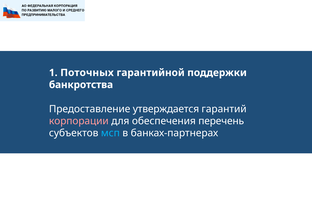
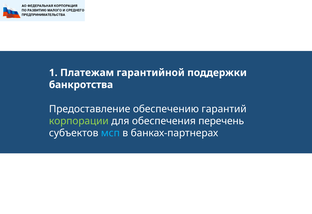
Поточных: Поточных -> Платежам
утверждается: утверждается -> обеспечению
корпорации colour: pink -> light green
